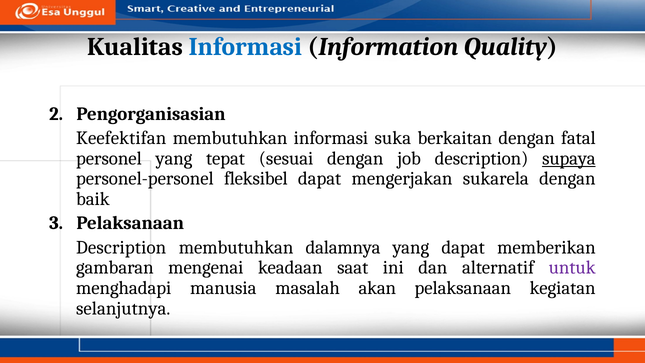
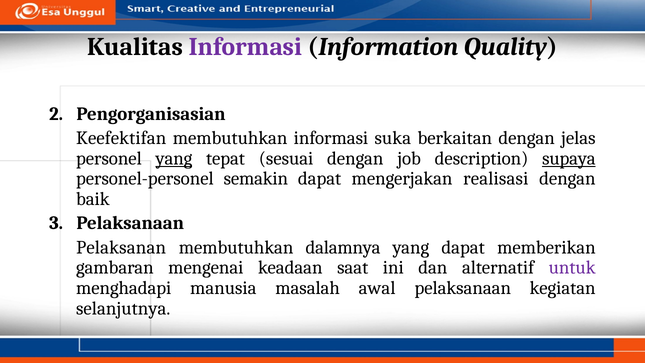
Informasi at (245, 47) colour: blue -> purple
fatal: fatal -> jelas
yang at (174, 158) underline: none -> present
fleksibel: fleksibel -> semakin
sukarela: sukarela -> realisasi
Description at (121, 247): Description -> Pelaksanan
akan: akan -> awal
